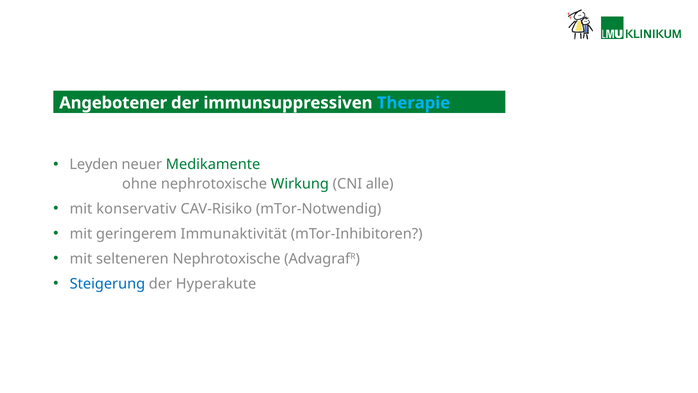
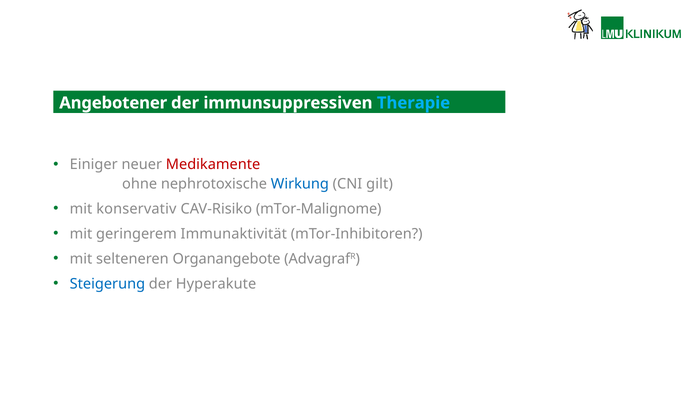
Leyden: Leyden -> Einiger
Medikamente colour: green -> red
Wirkung colour: green -> blue
alle: alle -> gilt
mTor-Notwendig: mTor-Notwendig -> mTor-Malignome
selteneren Nephrotoxische: Nephrotoxische -> Organangebote
